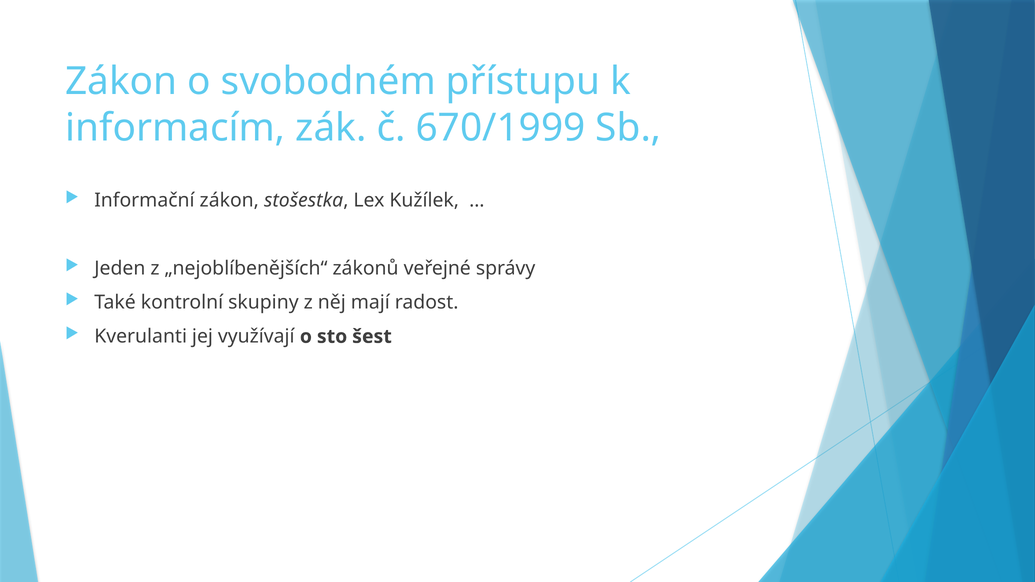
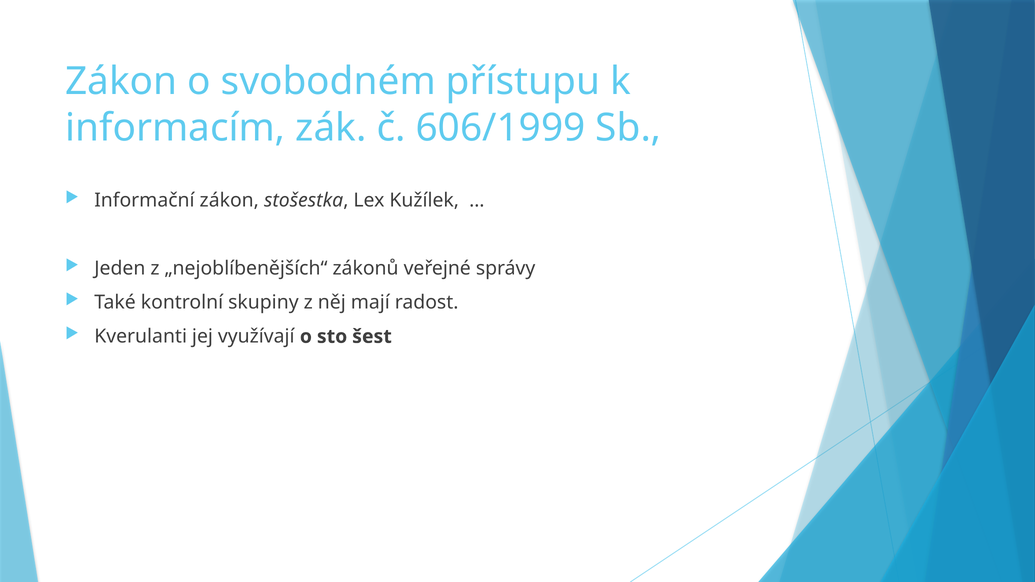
670/1999: 670/1999 -> 606/1999
